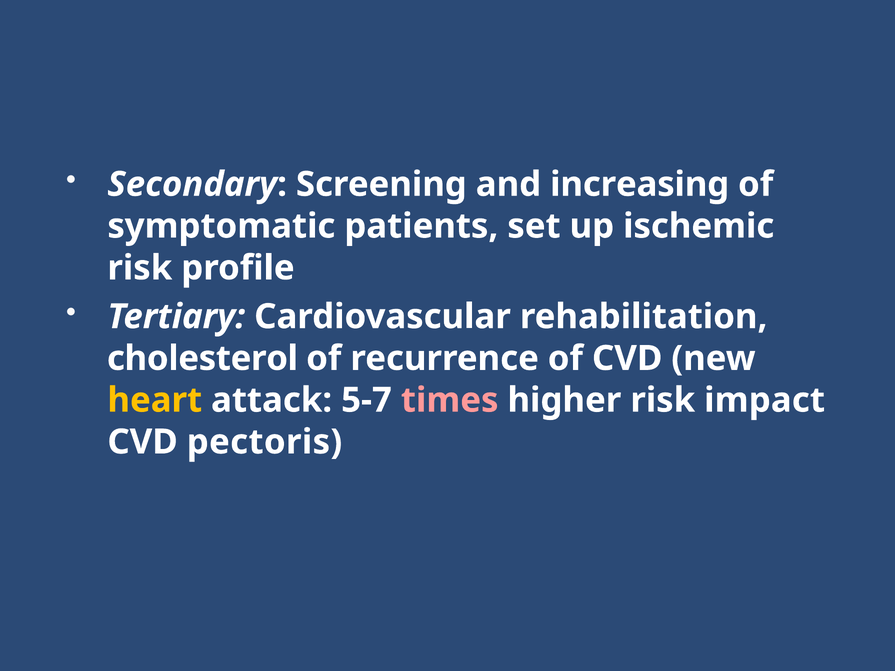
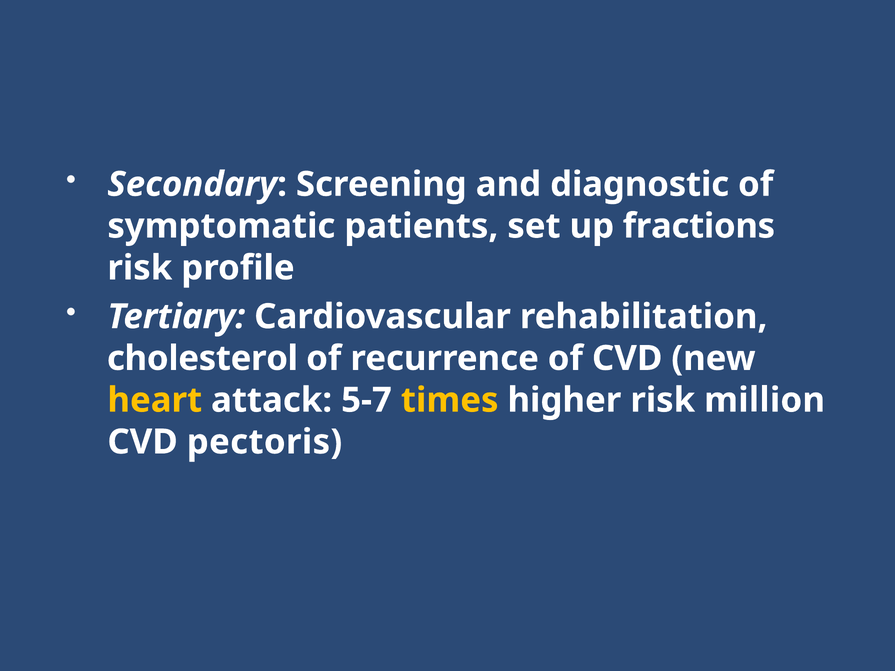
increasing: increasing -> diagnostic
ischemic: ischemic -> fractions
times colour: pink -> yellow
impact: impact -> million
